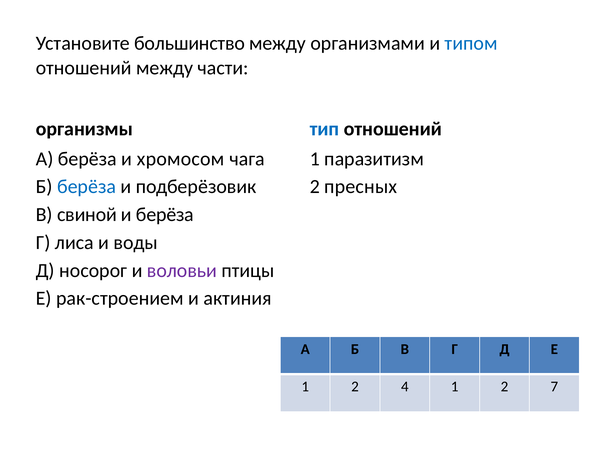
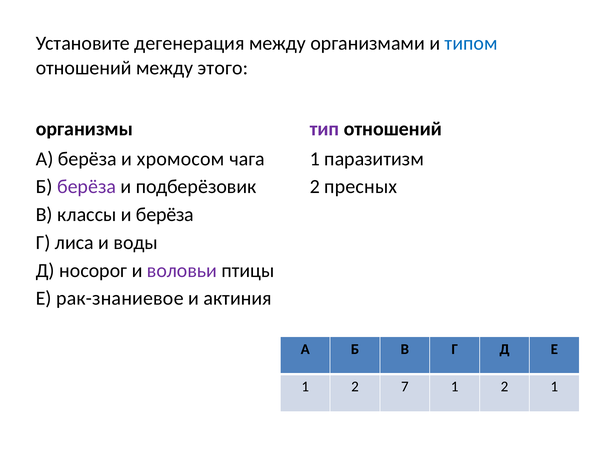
большинство: большинство -> дегенерация
части: части -> этого
тип colour: blue -> purple
берёза at (87, 186) colour: blue -> purple
свиной: свиной -> классы
рак-строением: рак-строением -> рак-знаниевое
4: 4 -> 7
2 7: 7 -> 1
